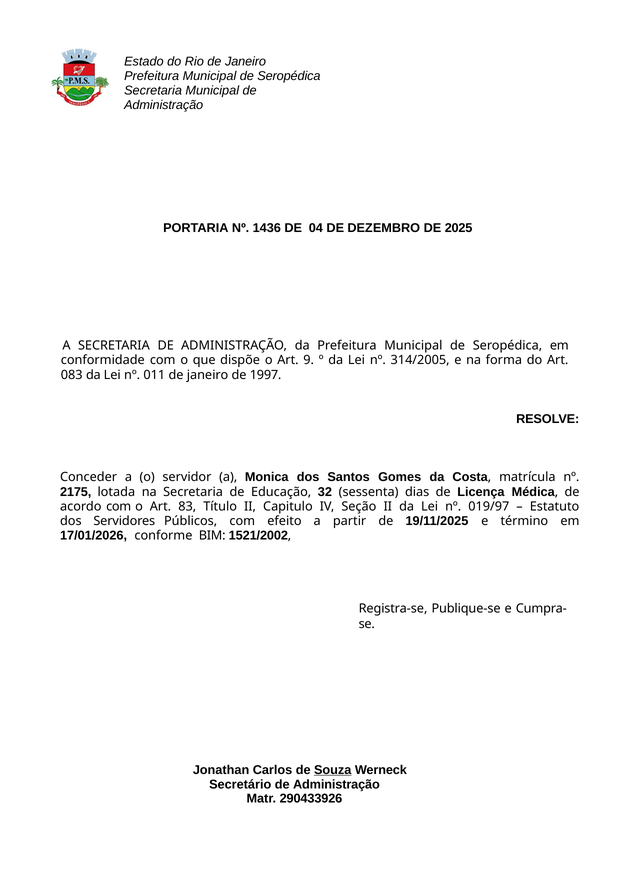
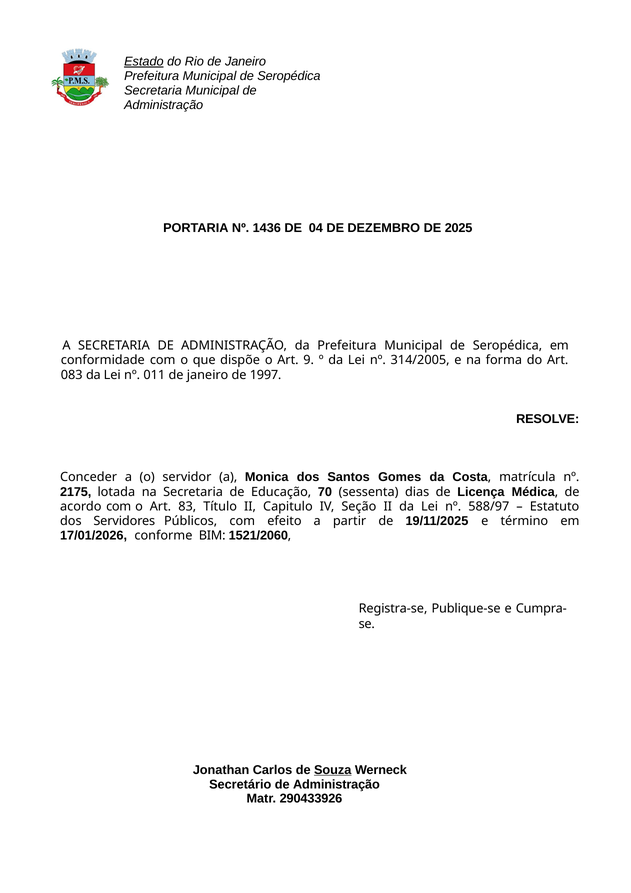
Estado underline: none -> present
32: 32 -> 70
019/97: 019/97 -> 588/97
1521/2002: 1521/2002 -> 1521/2060
